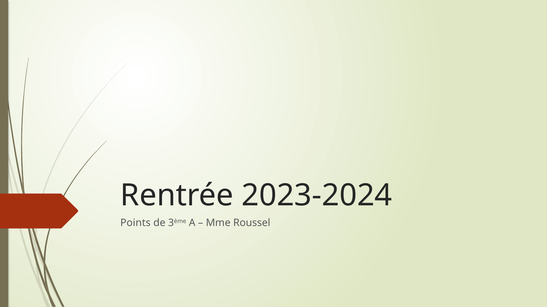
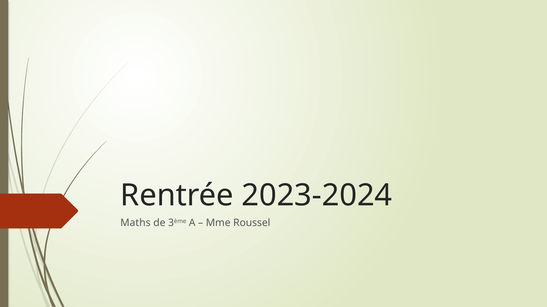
Points: Points -> Maths
